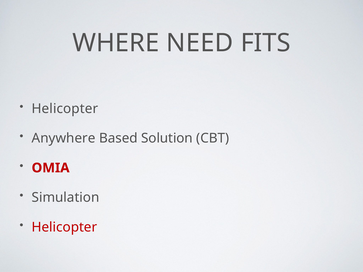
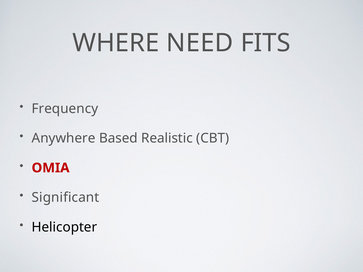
Helicopter at (65, 109): Helicopter -> Frequency
Solution: Solution -> Realistic
Simulation: Simulation -> Significant
Helicopter at (64, 227) colour: red -> black
